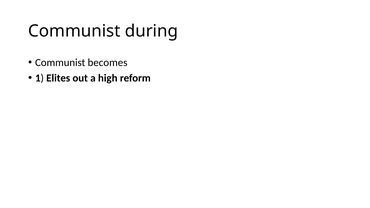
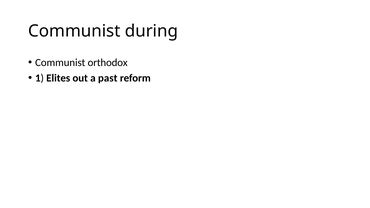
becomes: becomes -> orthodox
high: high -> past
